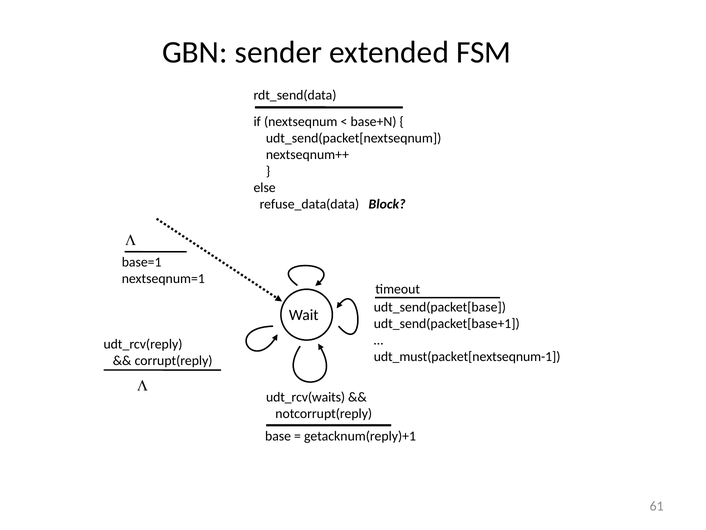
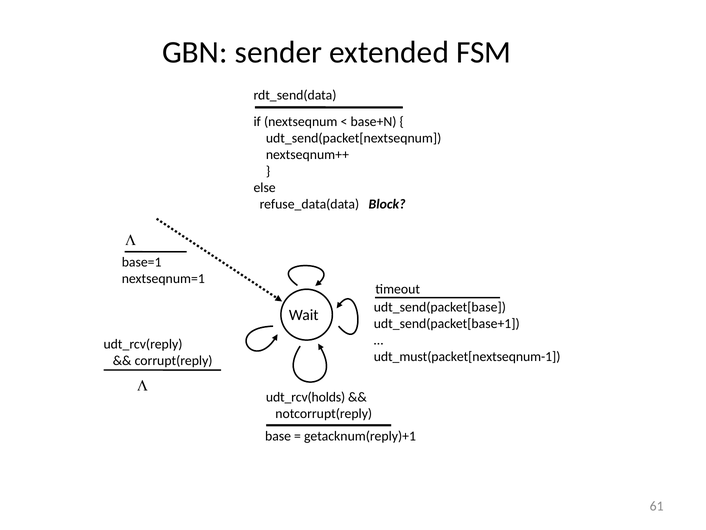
udt_rcv(waits: udt_rcv(waits -> udt_rcv(holds
